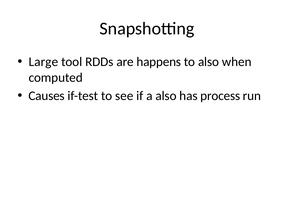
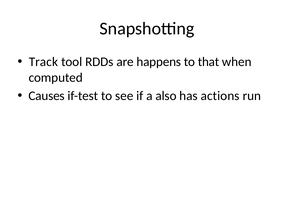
Large: Large -> Track
to also: also -> that
process: process -> actions
